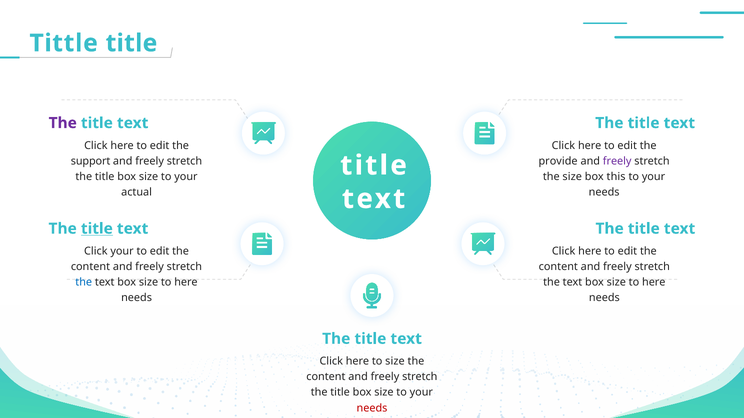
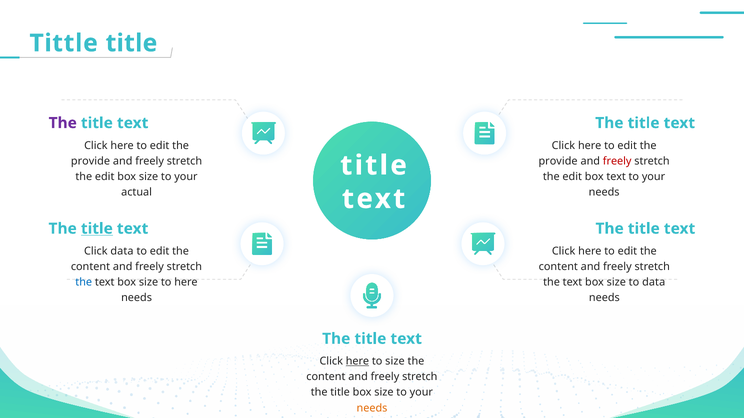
freely at (617, 161) colour: purple -> red
support at (91, 161): support -> provide
size at (572, 177): size -> edit
box this: this -> text
title at (105, 177): title -> edit
Click your: your -> data
here at (654, 283): here -> data
here at (357, 362) underline: none -> present
needs at (372, 409) colour: red -> orange
